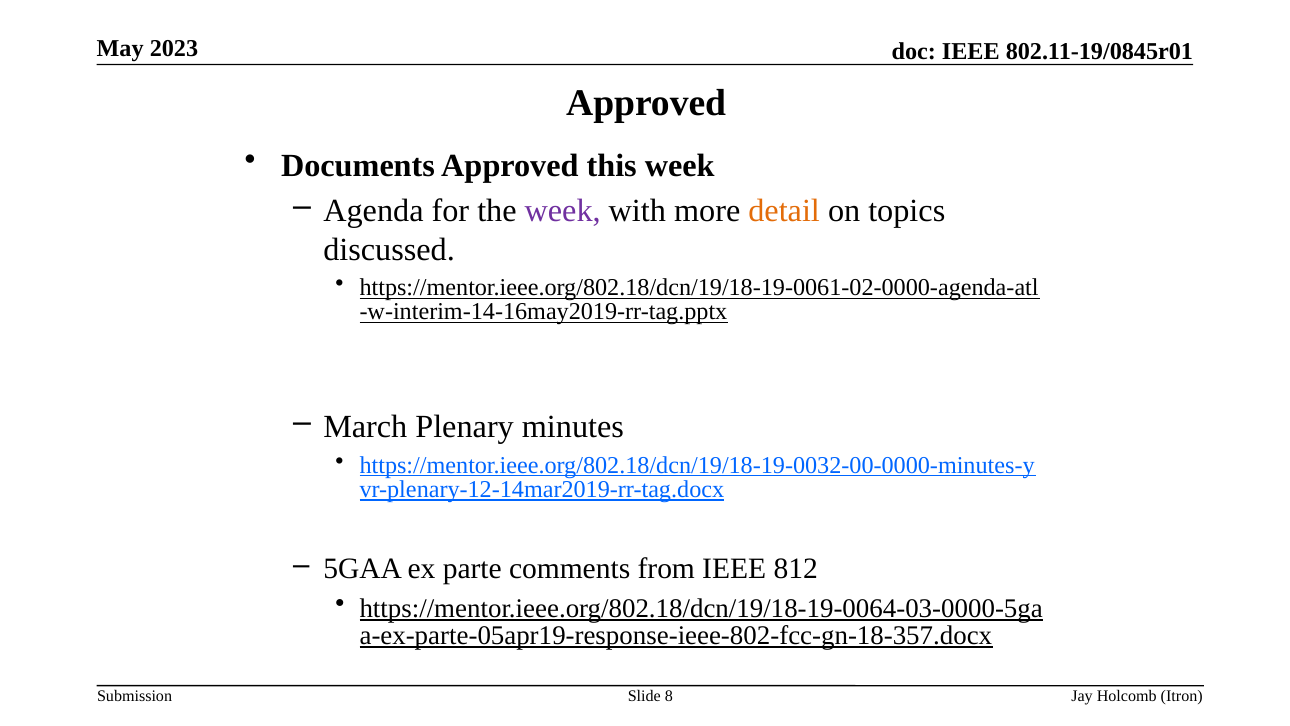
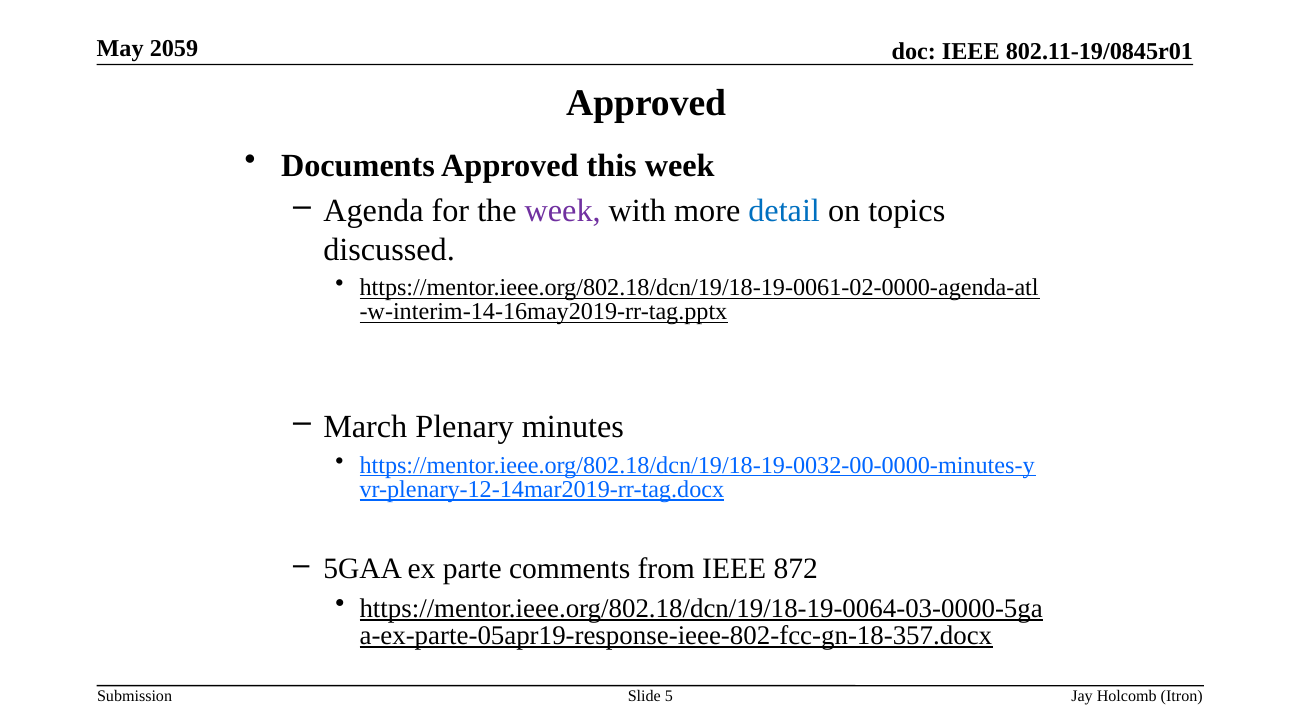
2023: 2023 -> 2059
detail colour: orange -> blue
812: 812 -> 872
8: 8 -> 5
